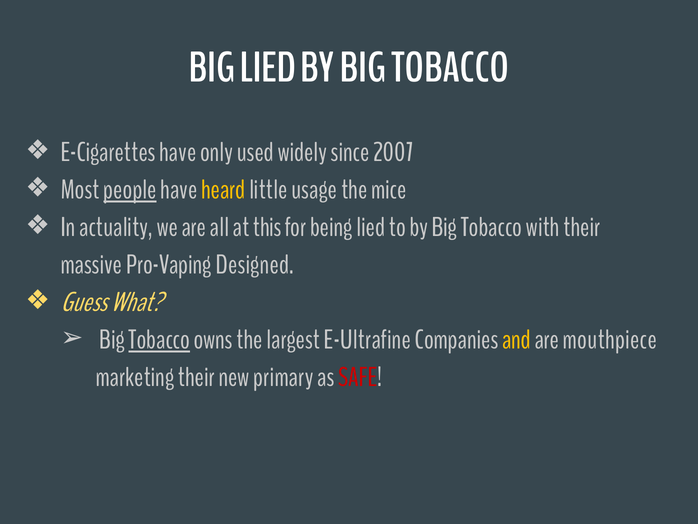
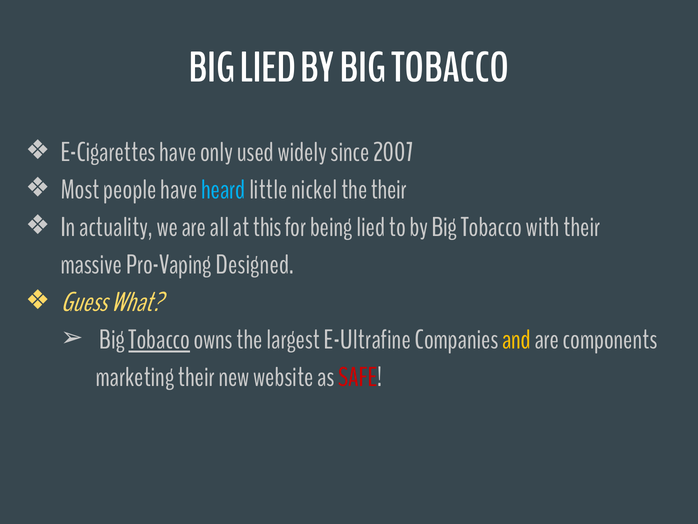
people underline: present -> none
heard colour: yellow -> light blue
usage: usage -> nickel
the mice: mice -> their
mouthpiece: mouthpiece -> components
primary: primary -> website
